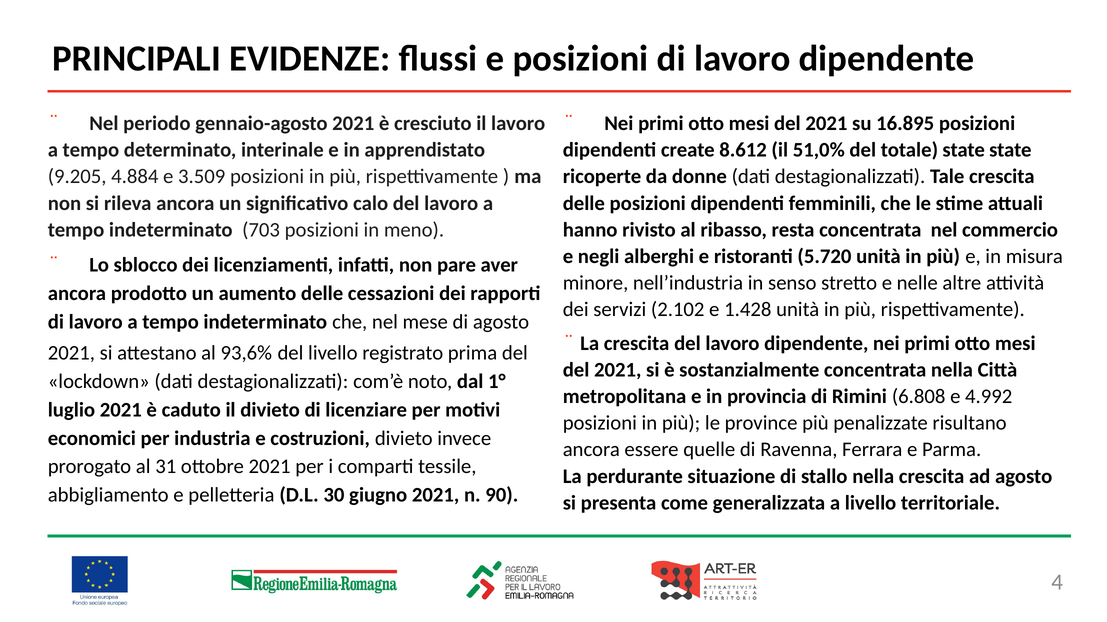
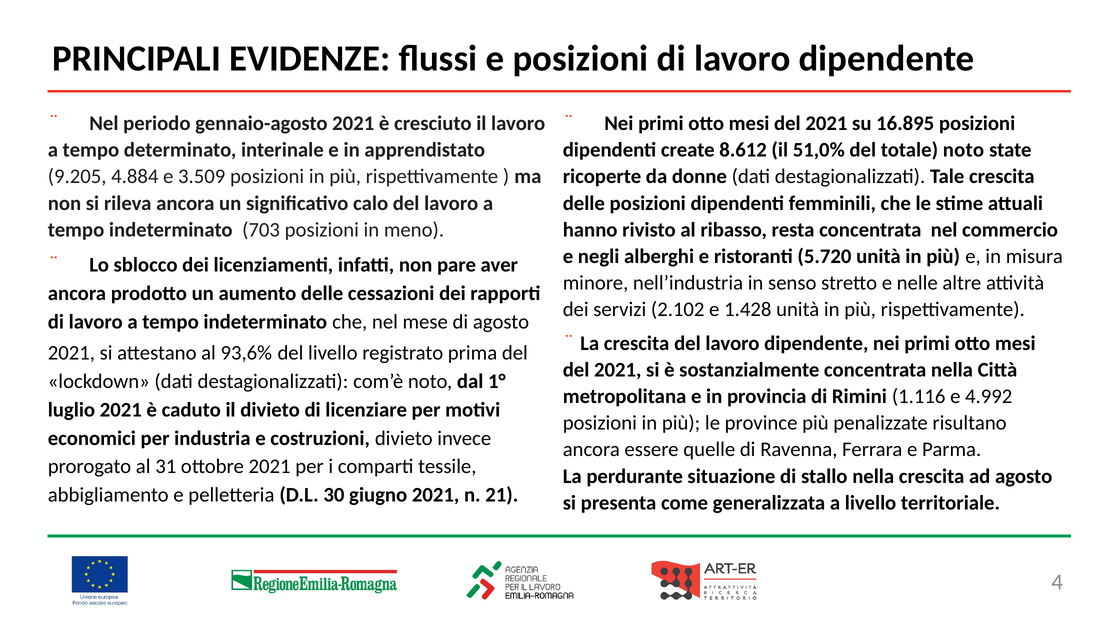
totale state: state -> noto
6.808: 6.808 -> 1.116
90: 90 -> 21
